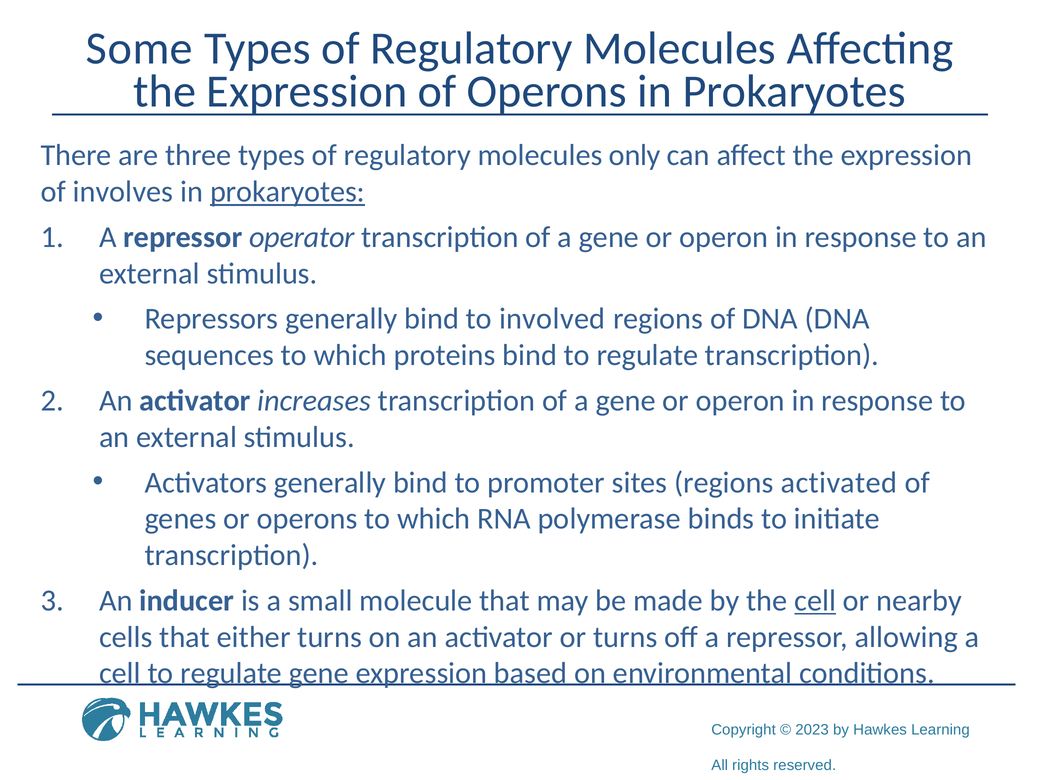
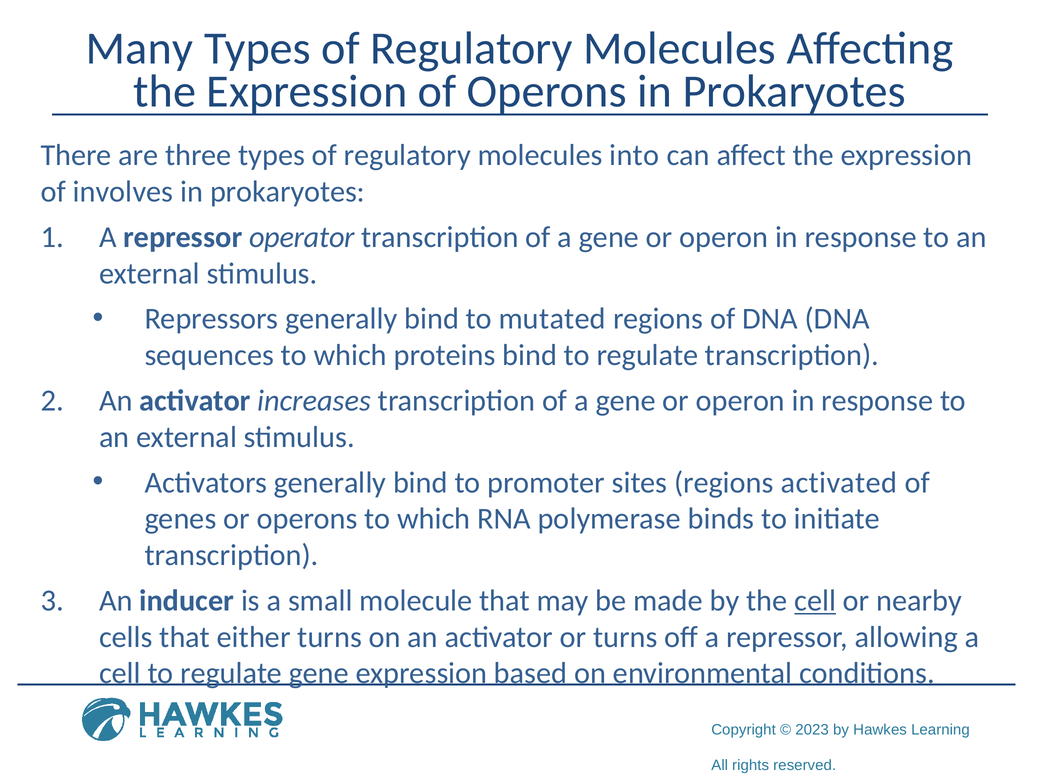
Some: Some -> Many
only: only -> into
prokaryotes at (287, 192) underline: present -> none
involved: involved -> mutated
